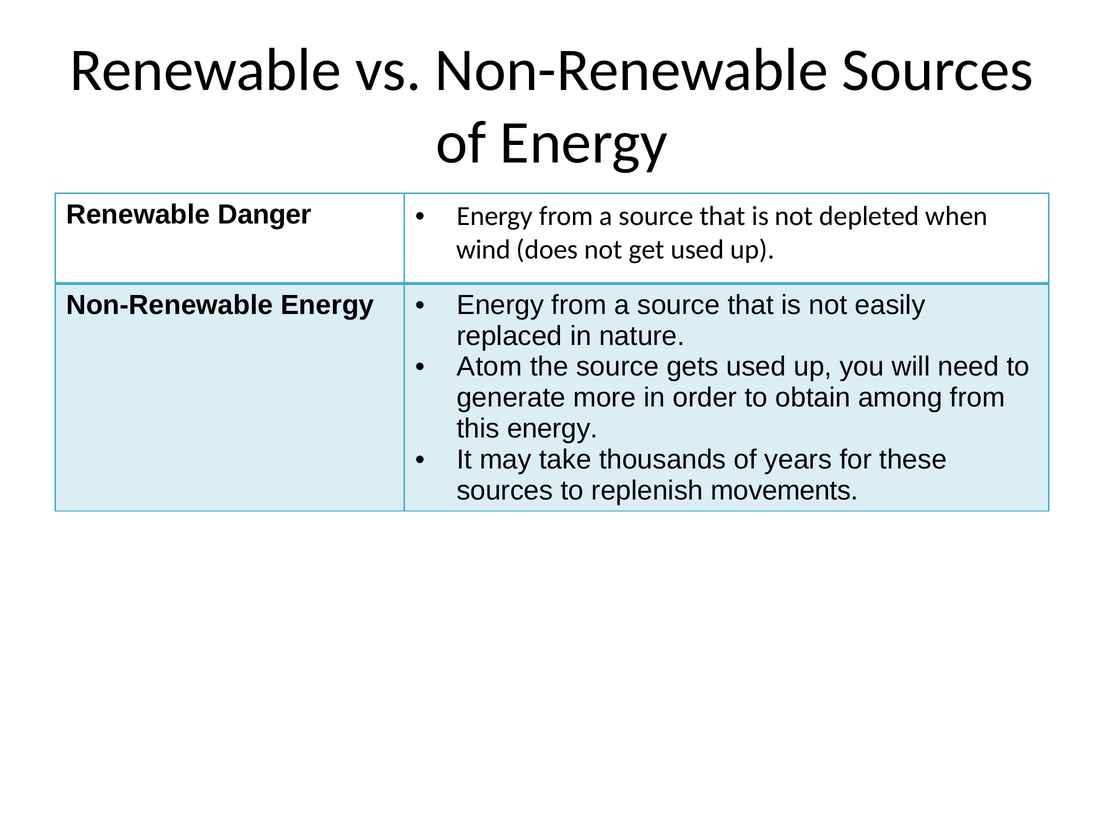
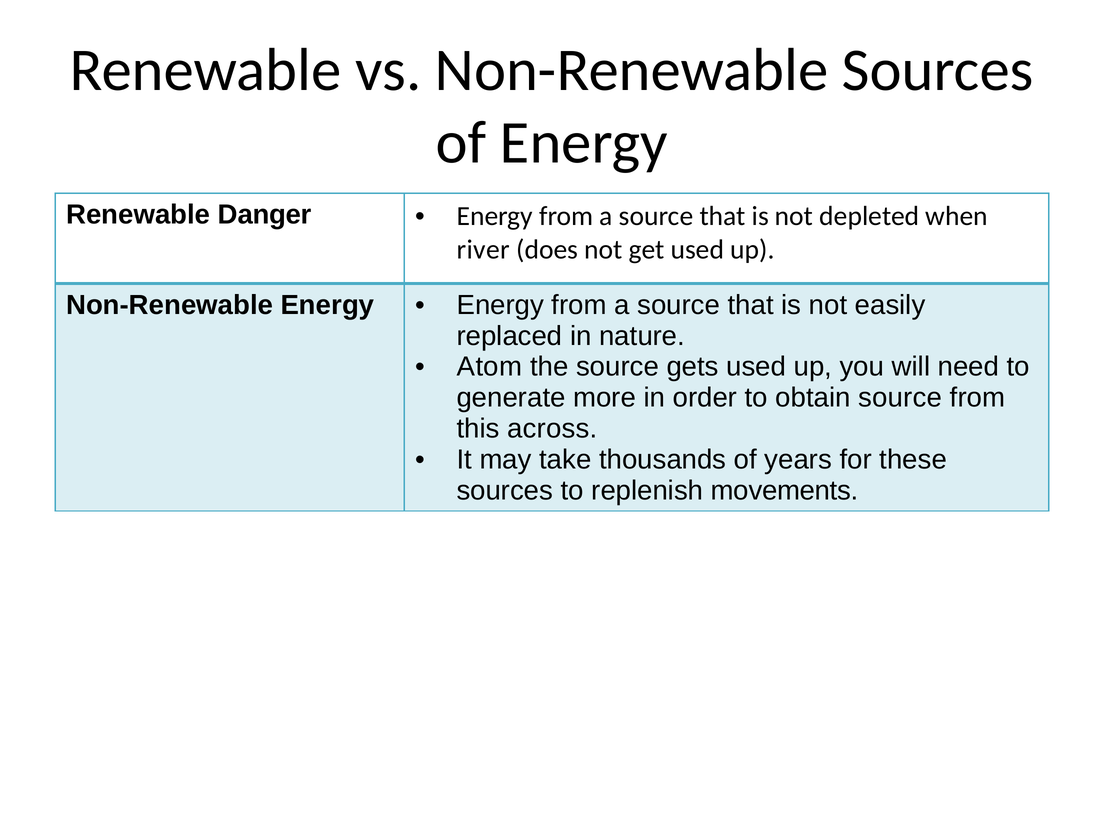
wind: wind -> river
obtain among: among -> source
this energy: energy -> across
